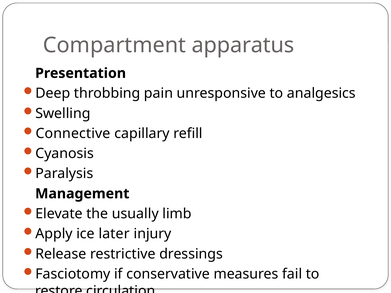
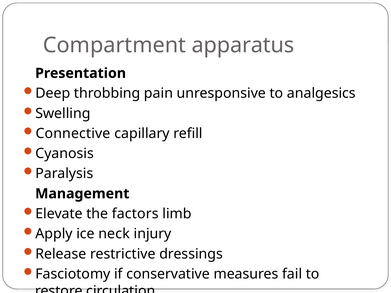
usually: usually -> factors
later: later -> neck
